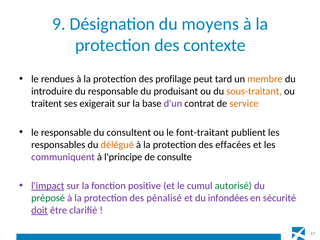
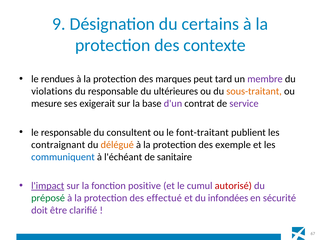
moyens: moyens -> certains
profilage: profilage -> marques
membre colour: orange -> purple
introduire: introduire -> violations
produisant: produisant -> ultérieures
traitent: traitent -> mesure
service colour: orange -> purple
responsables: responsables -> contraignant
effacées: effacées -> exemple
communiquent colour: purple -> blue
l'principe: l'principe -> l'échéant
consulte: consulte -> sanitaire
autorisé colour: green -> red
pénalisé: pénalisé -> effectué
doit underline: present -> none
